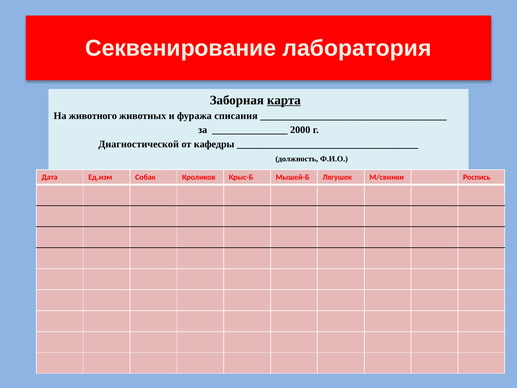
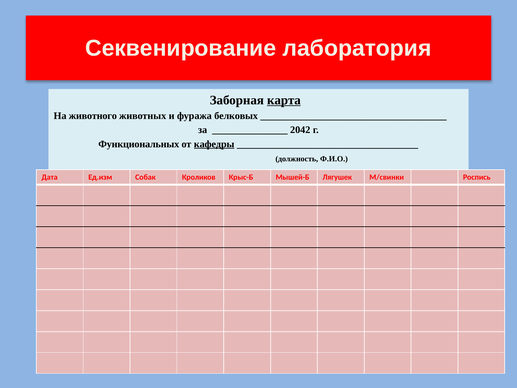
списания: списания -> белковых
2000: 2000 -> 2042
Диагностической: Диагностической -> Функциональных
кафедры underline: none -> present
